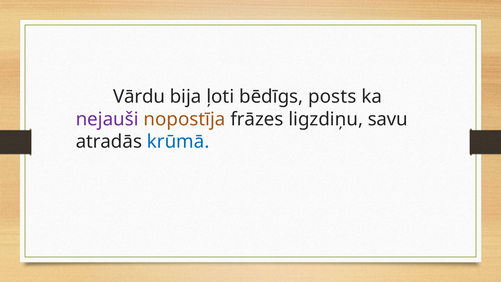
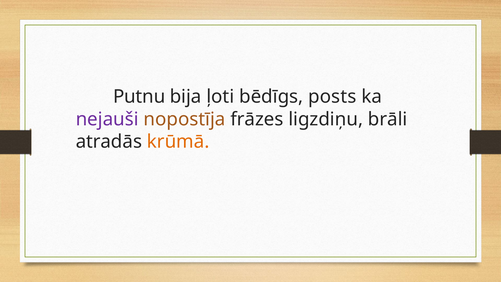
Vārdu: Vārdu -> Putnu
savu: savu -> brāli
krūmā colour: blue -> orange
